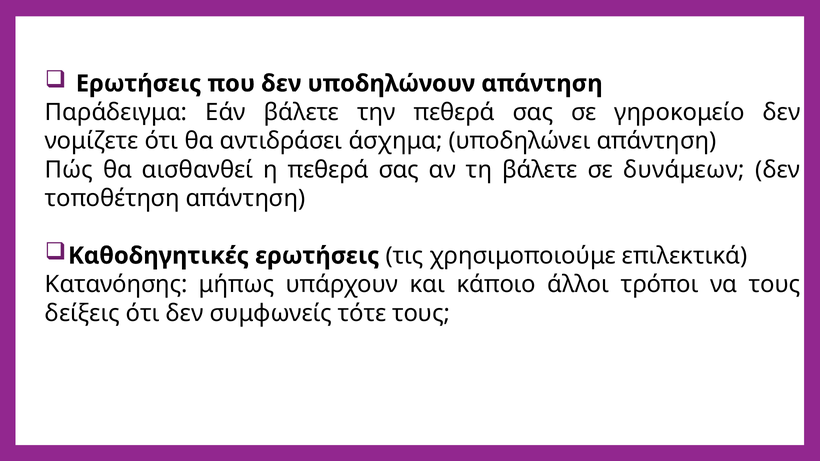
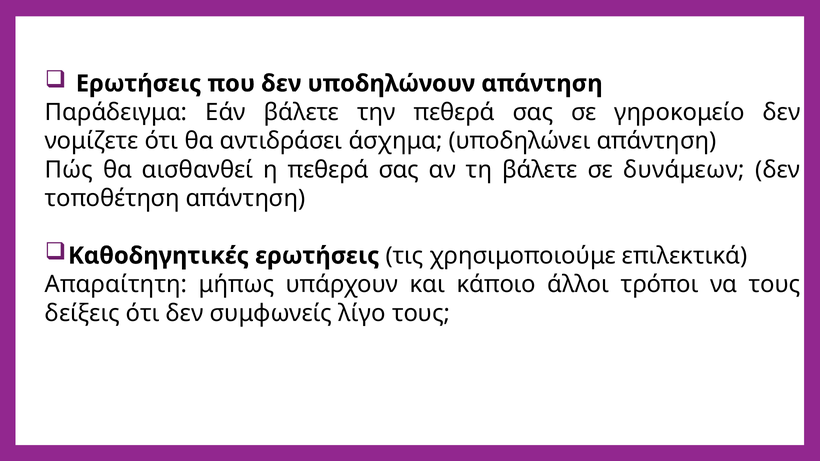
Κατανόησης: Κατανόησης -> Απαραίτητη
τότε: τότε -> λίγο
